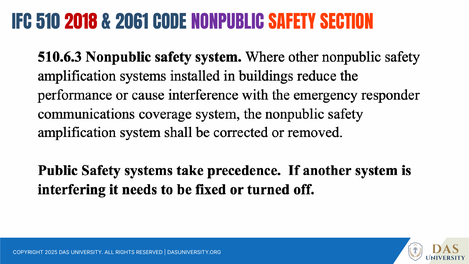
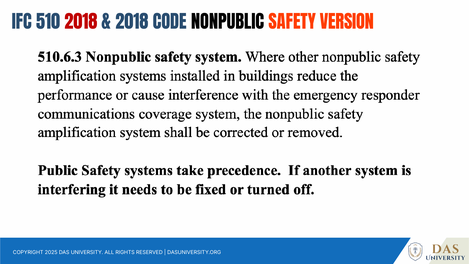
2061 at (132, 23): 2061 -> 2018
NONPUBLIC colour: purple -> black
SECTION: SECTION -> VERSION
